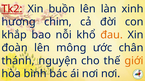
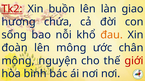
xinh: xinh -> giao
chim: chim -> chứa
khắp: khắp -> sống
thánh: thánh -> mộng
giới colour: orange -> red
